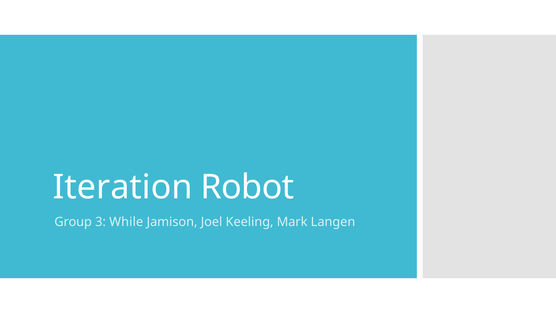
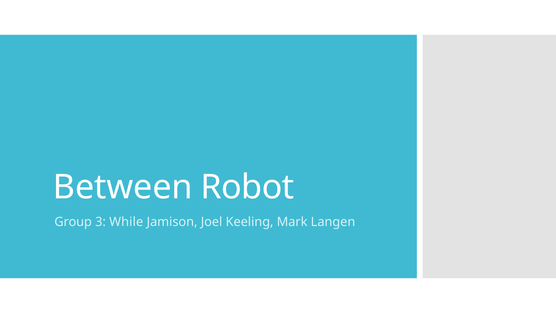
Iteration: Iteration -> Between
